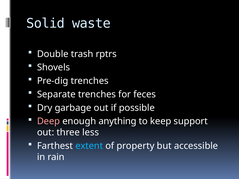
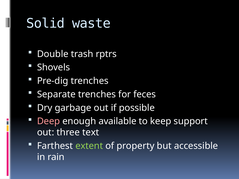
anything: anything -> available
less: less -> text
extent colour: light blue -> light green
